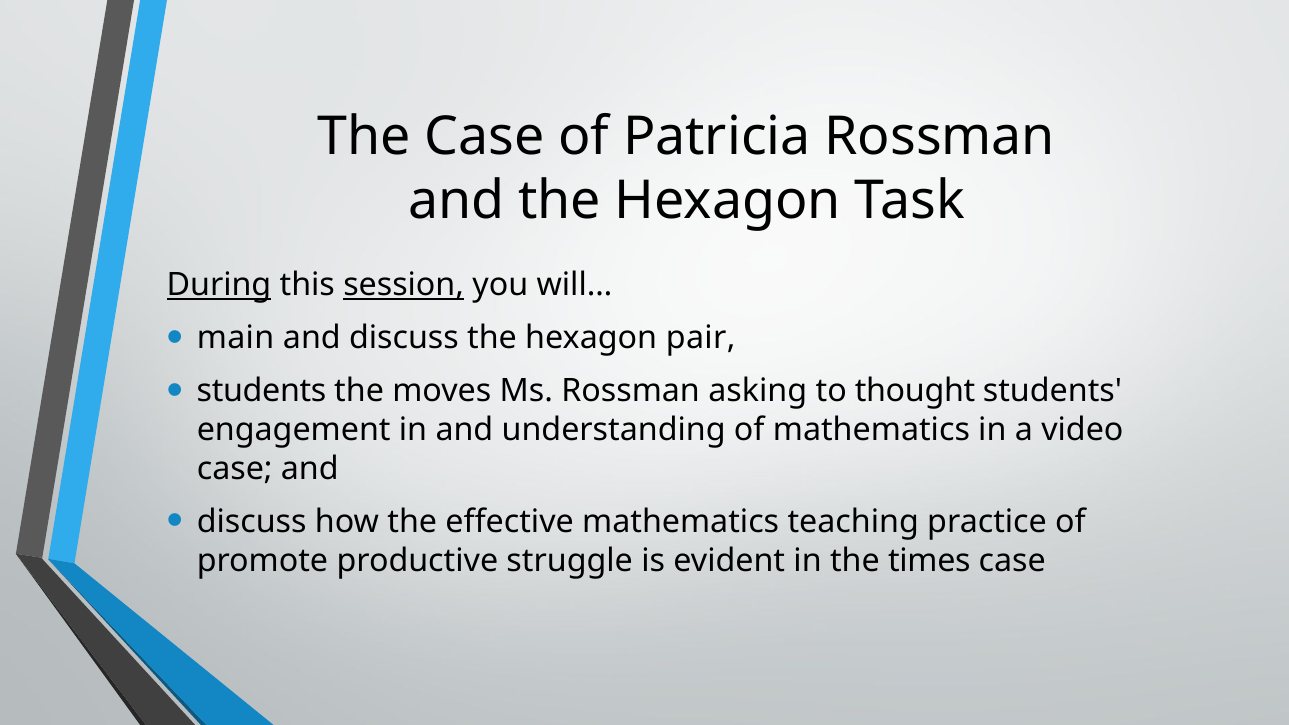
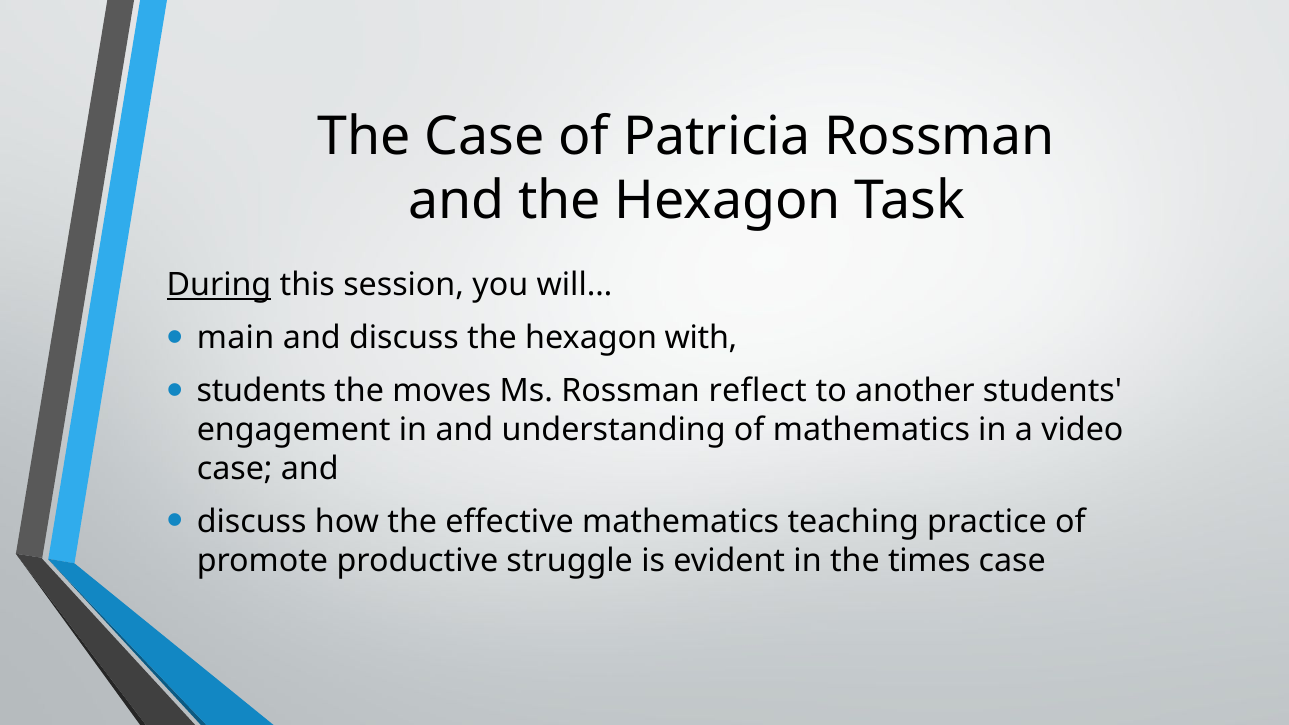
session underline: present -> none
pair: pair -> with
asking: asking -> reflect
thought: thought -> another
